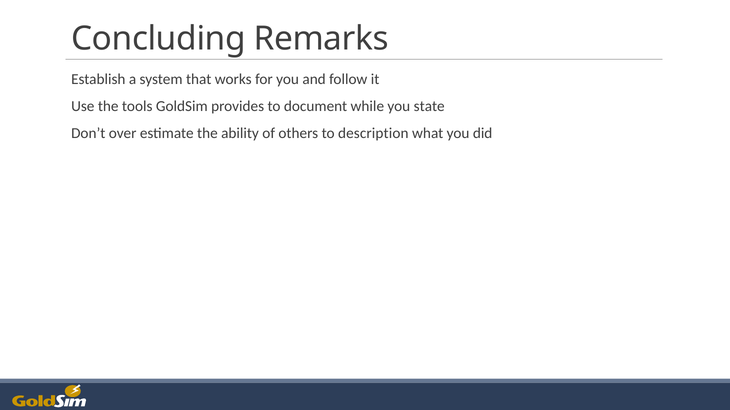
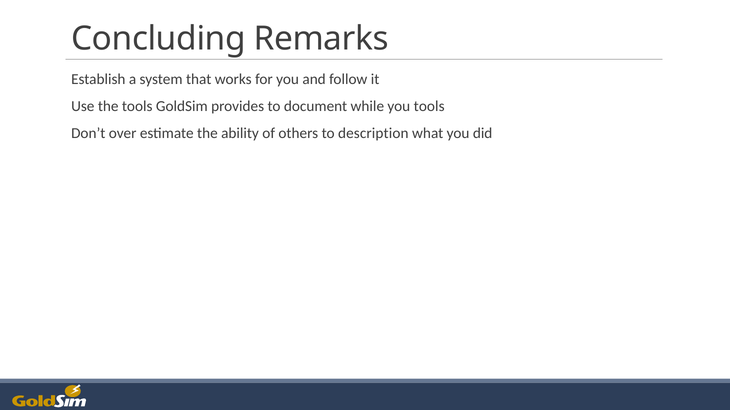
you state: state -> tools
